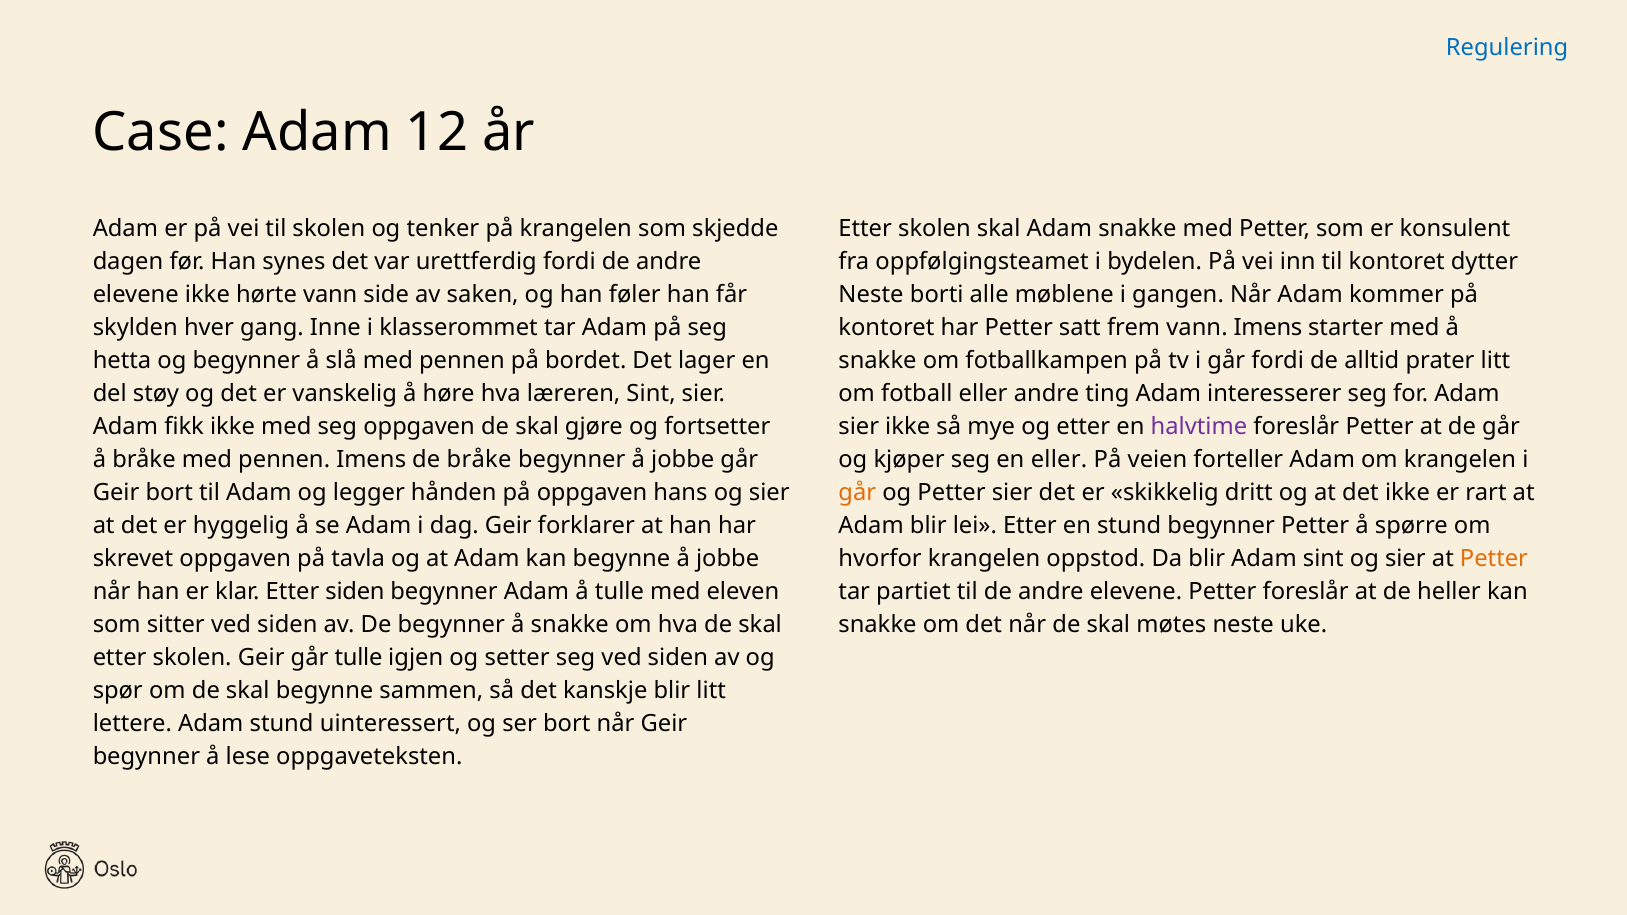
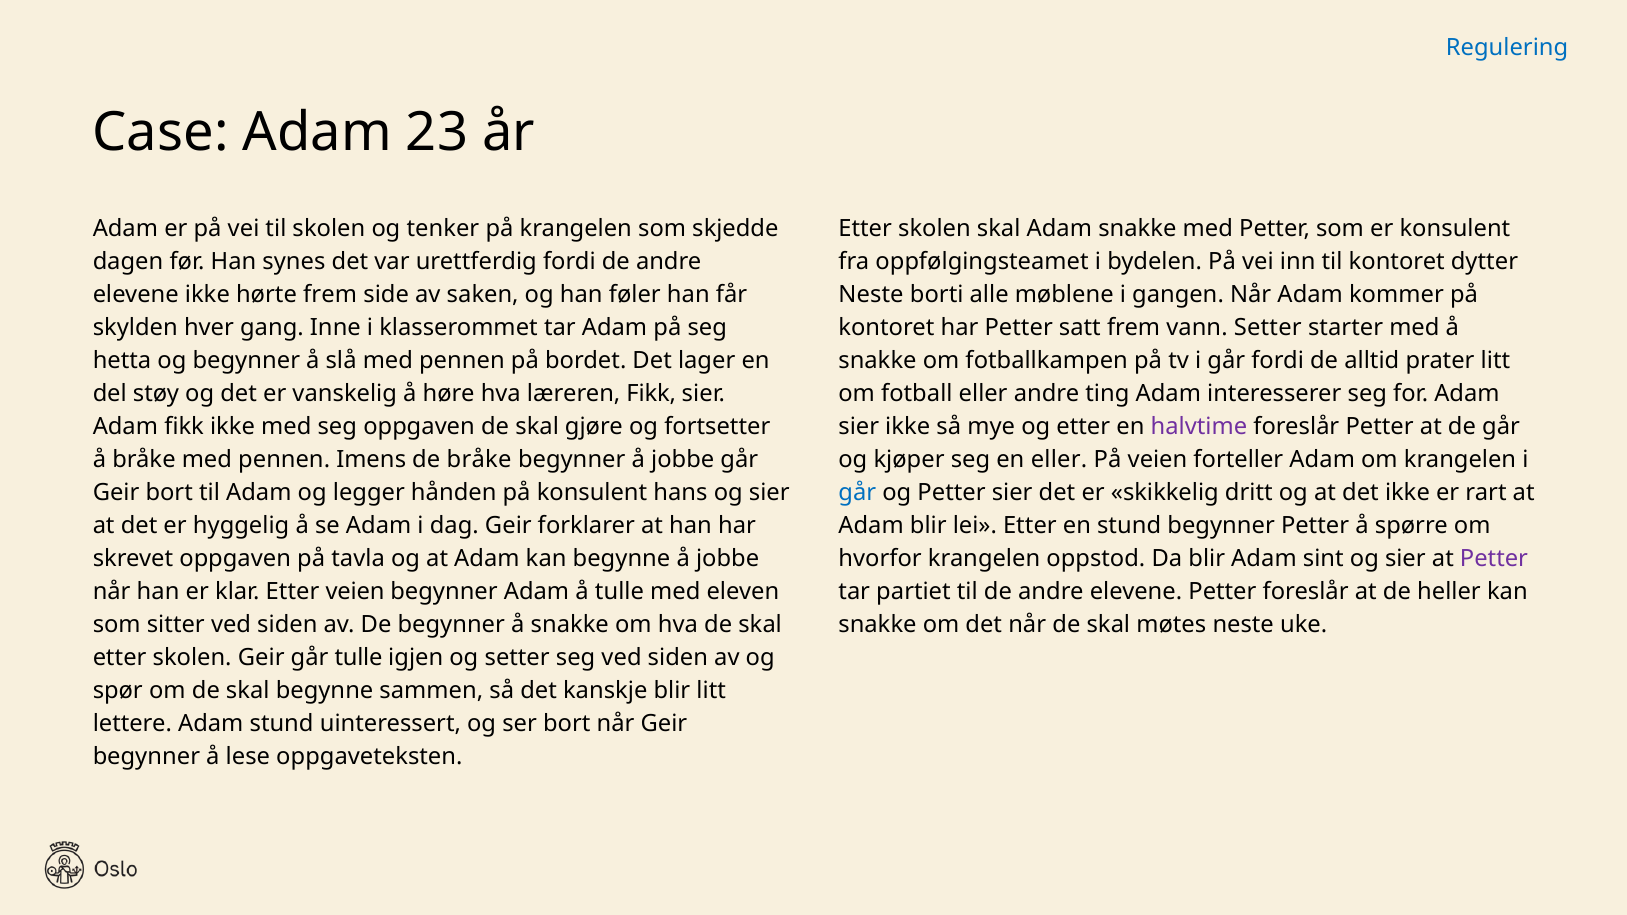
12: 12 -> 23
hørte vann: vann -> frem
vann Imens: Imens -> Setter
læreren Sint: Sint -> Fikk
på oppgaven: oppgaven -> konsulent
går at (857, 492) colour: orange -> blue
Petter at (1494, 558) colour: orange -> purple
Etter siden: siden -> veien
